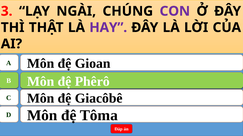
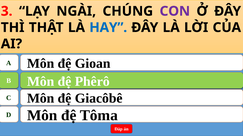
HAY colour: purple -> blue
